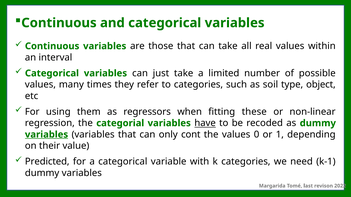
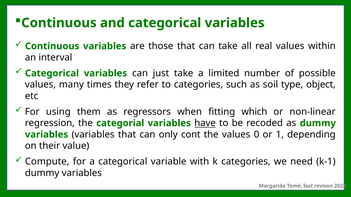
these: these -> which
variables at (47, 135) underline: present -> none
Predicted: Predicted -> Compute
